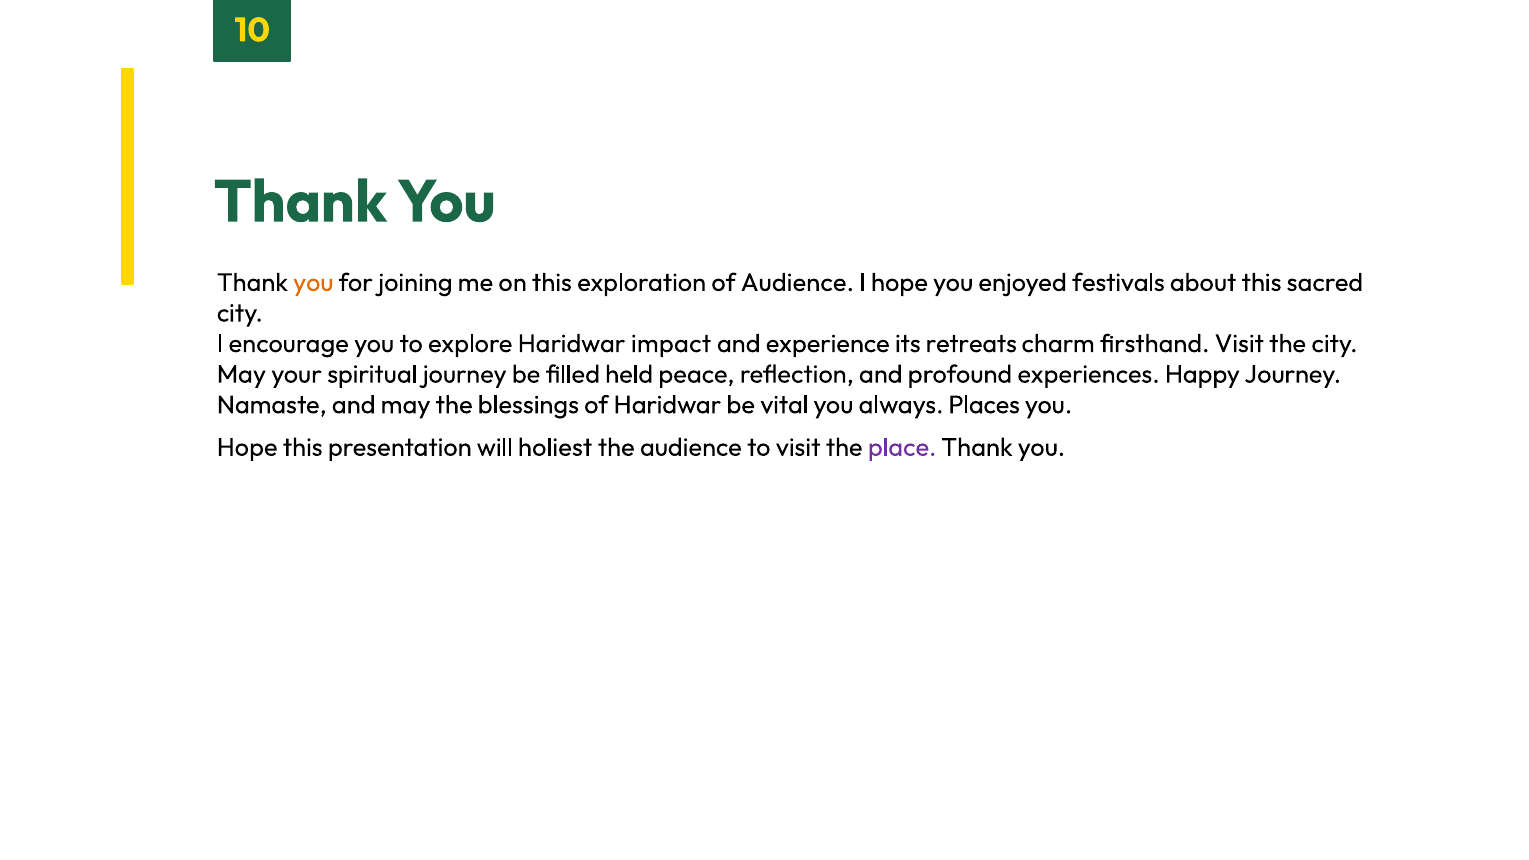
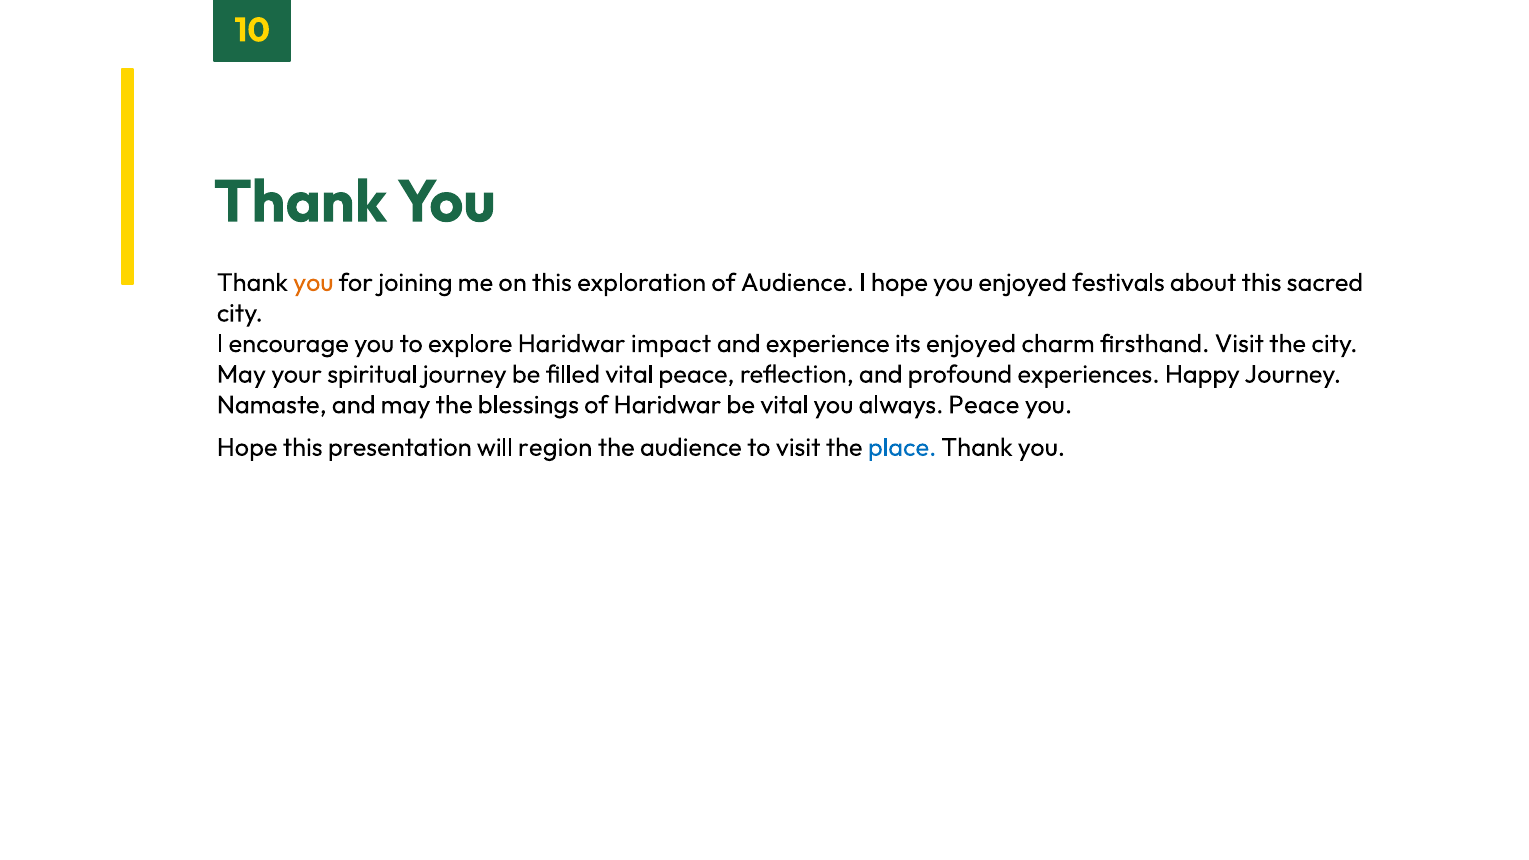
its retreats: retreats -> enjoyed
filled held: held -> vital
always Places: Places -> Peace
holiest: holiest -> region
place colour: purple -> blue
